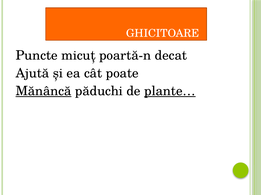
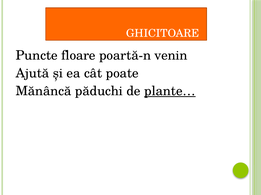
micuț: micuț -> floare
decat: decat -> venin
Mănâncă underline: present -> none
